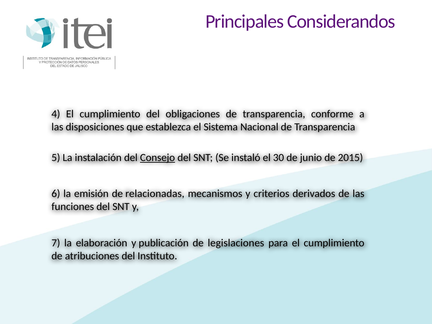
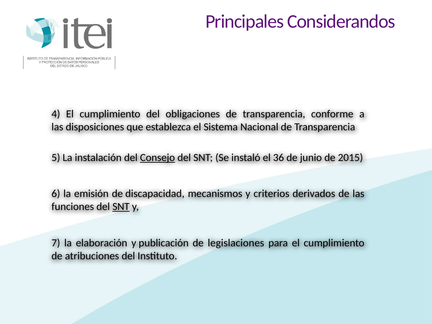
30: 30 -> 36
relacionadas: relacionadas -> discapacidad
SNT at (121, 207) underline: none -> present
